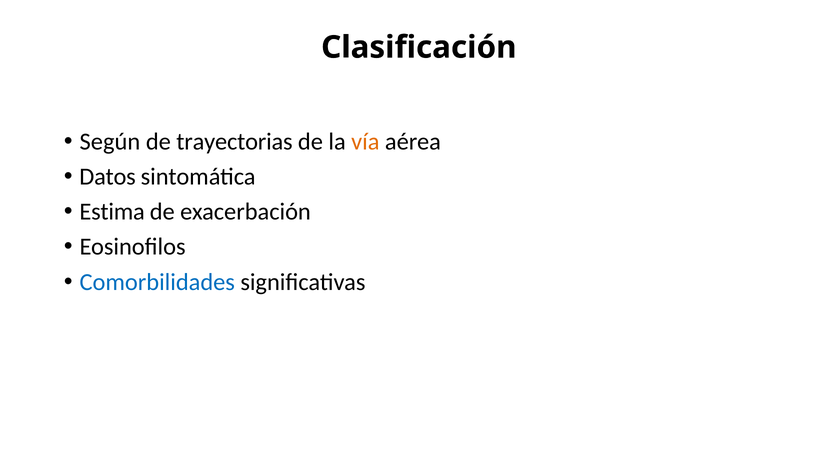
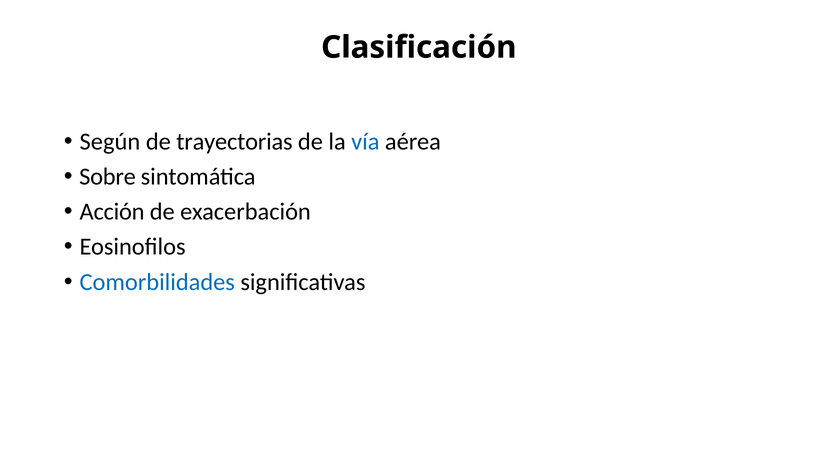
vía colour: orange -> blue
Datos: Datos -> Sobre
Estima: Estima -> Acción
